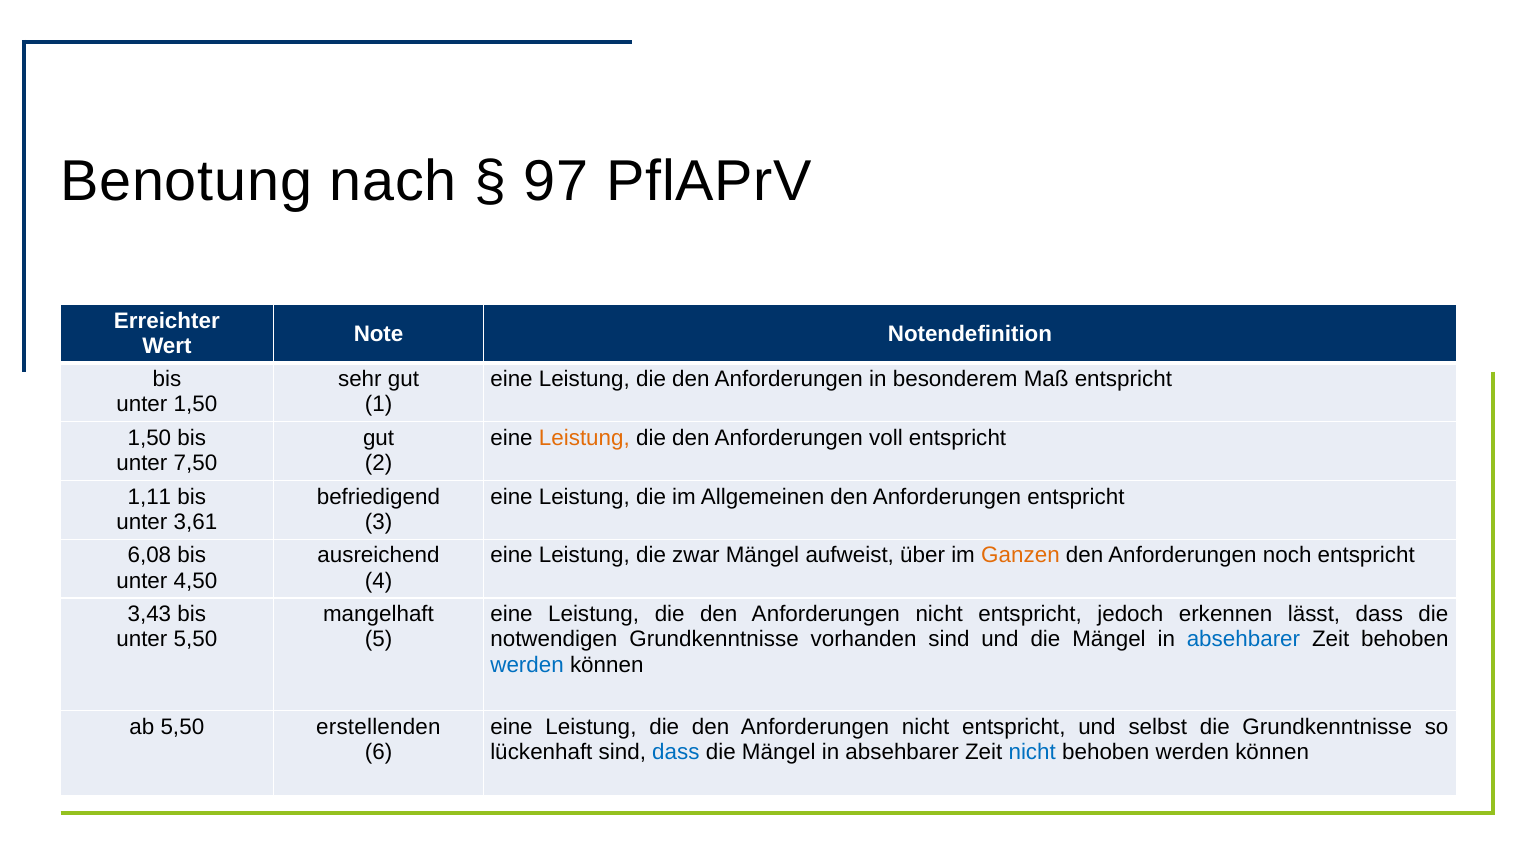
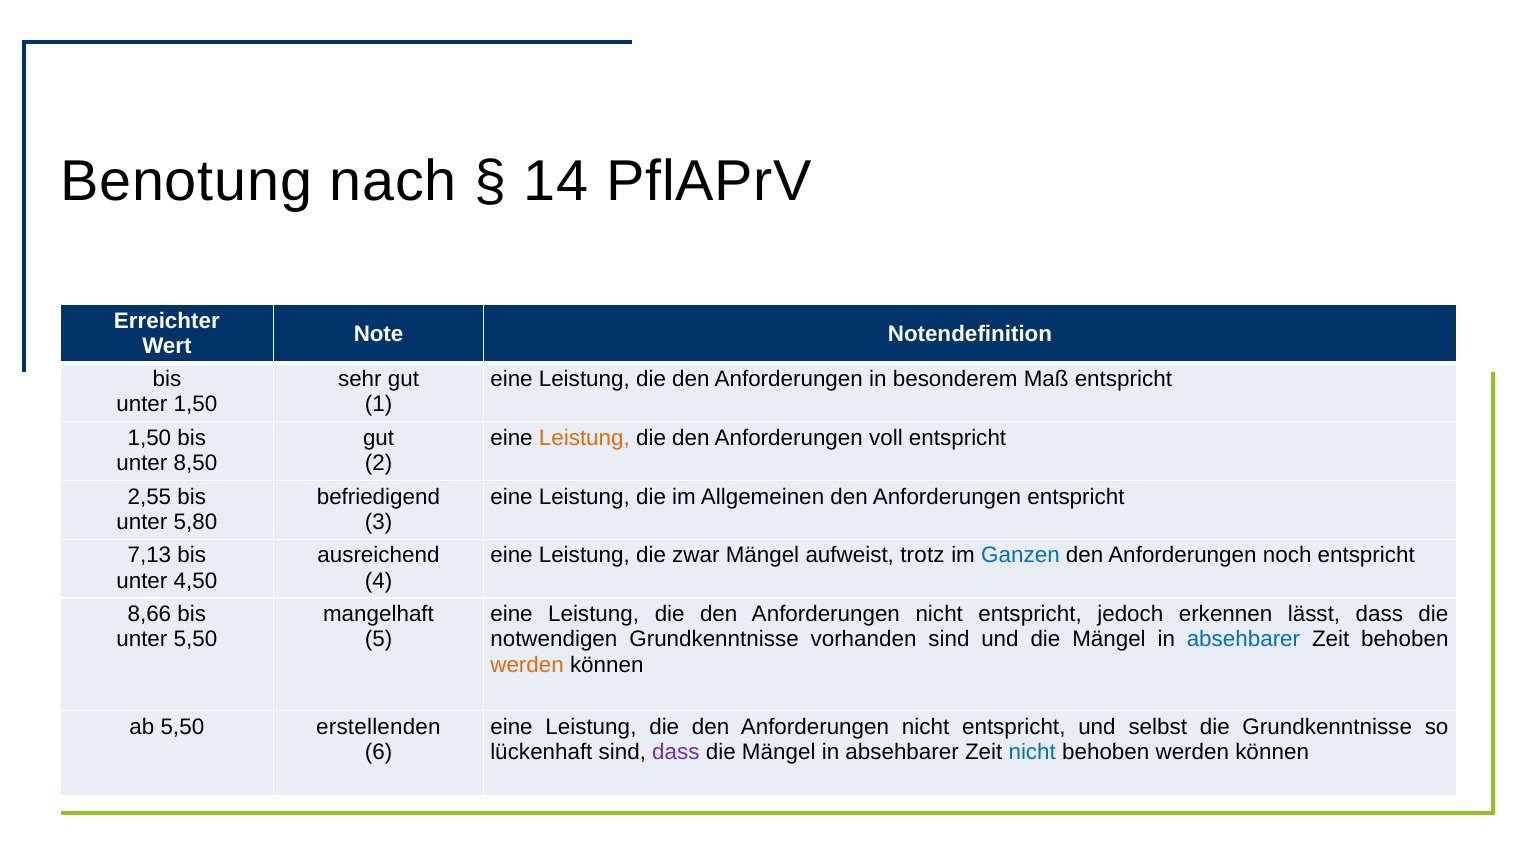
97: 97 -> 14
7,50: 7,50 -> 8,50
1,11: 1,11 -> 2,55
3,61: 3,61 -> 5,80
6,08: 6,08 -> 7,13
über: über -> trotz
Ganzen colour: orange -> blue
3,43: 3,43 -> 8,66
werden at (527, 664) colour: blue -> orange
dass at (676, 751) colour: blue -> purple
